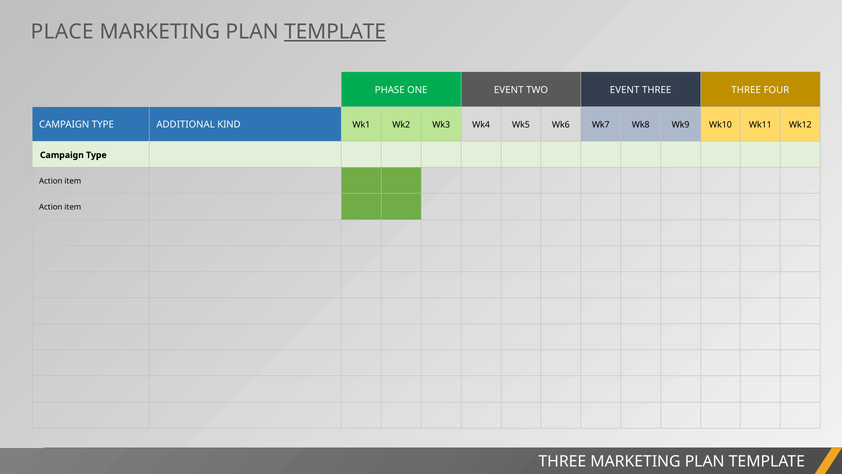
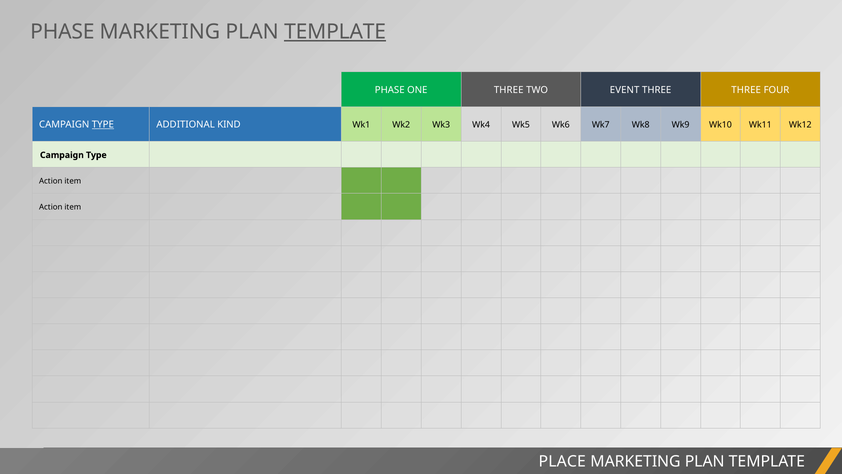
PLACE at (62, 32): PLACE -> PHASE
ONE EVENT: EVENT -> THREE
TYPE at (103, 125) underline: none -> present
THREE at (562, 461): THREE -> PLACE
